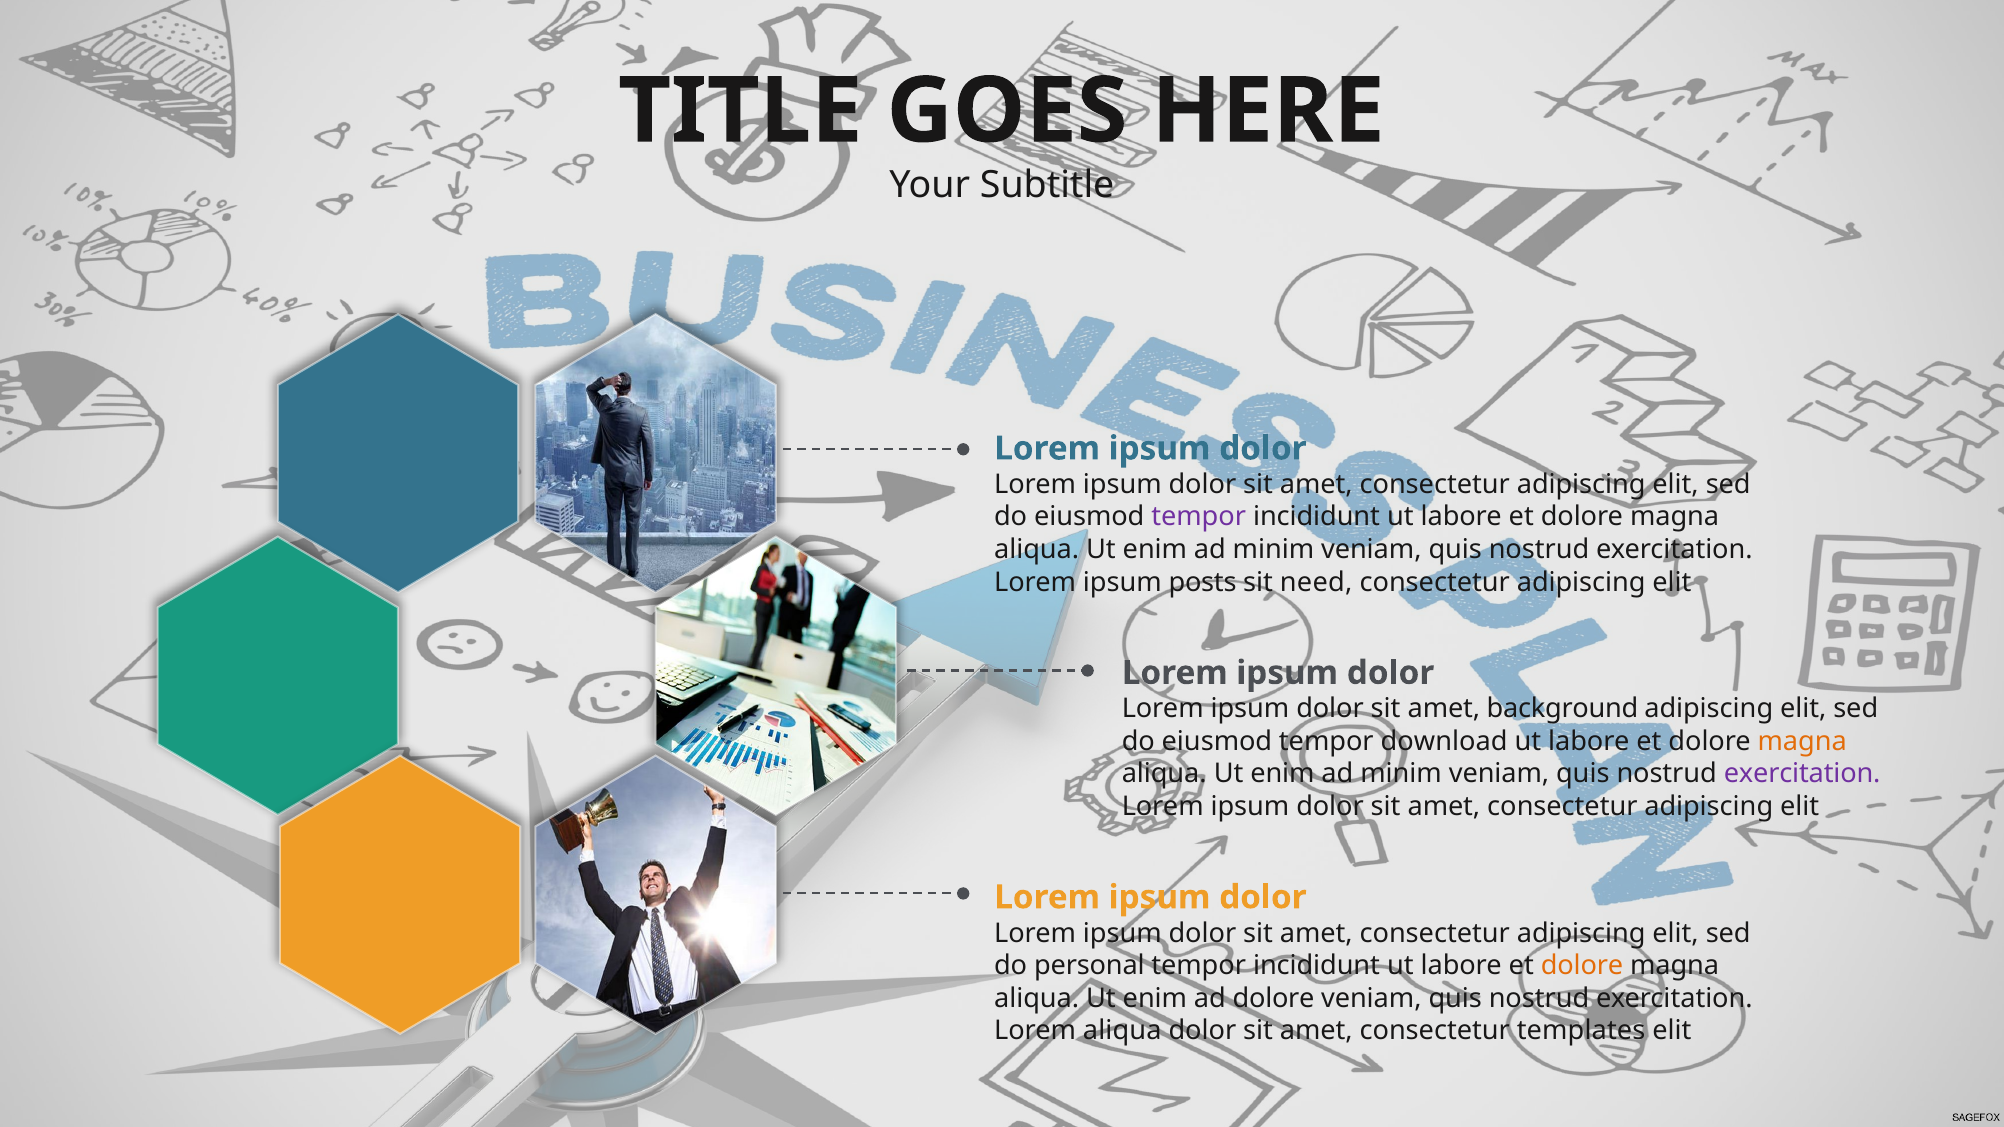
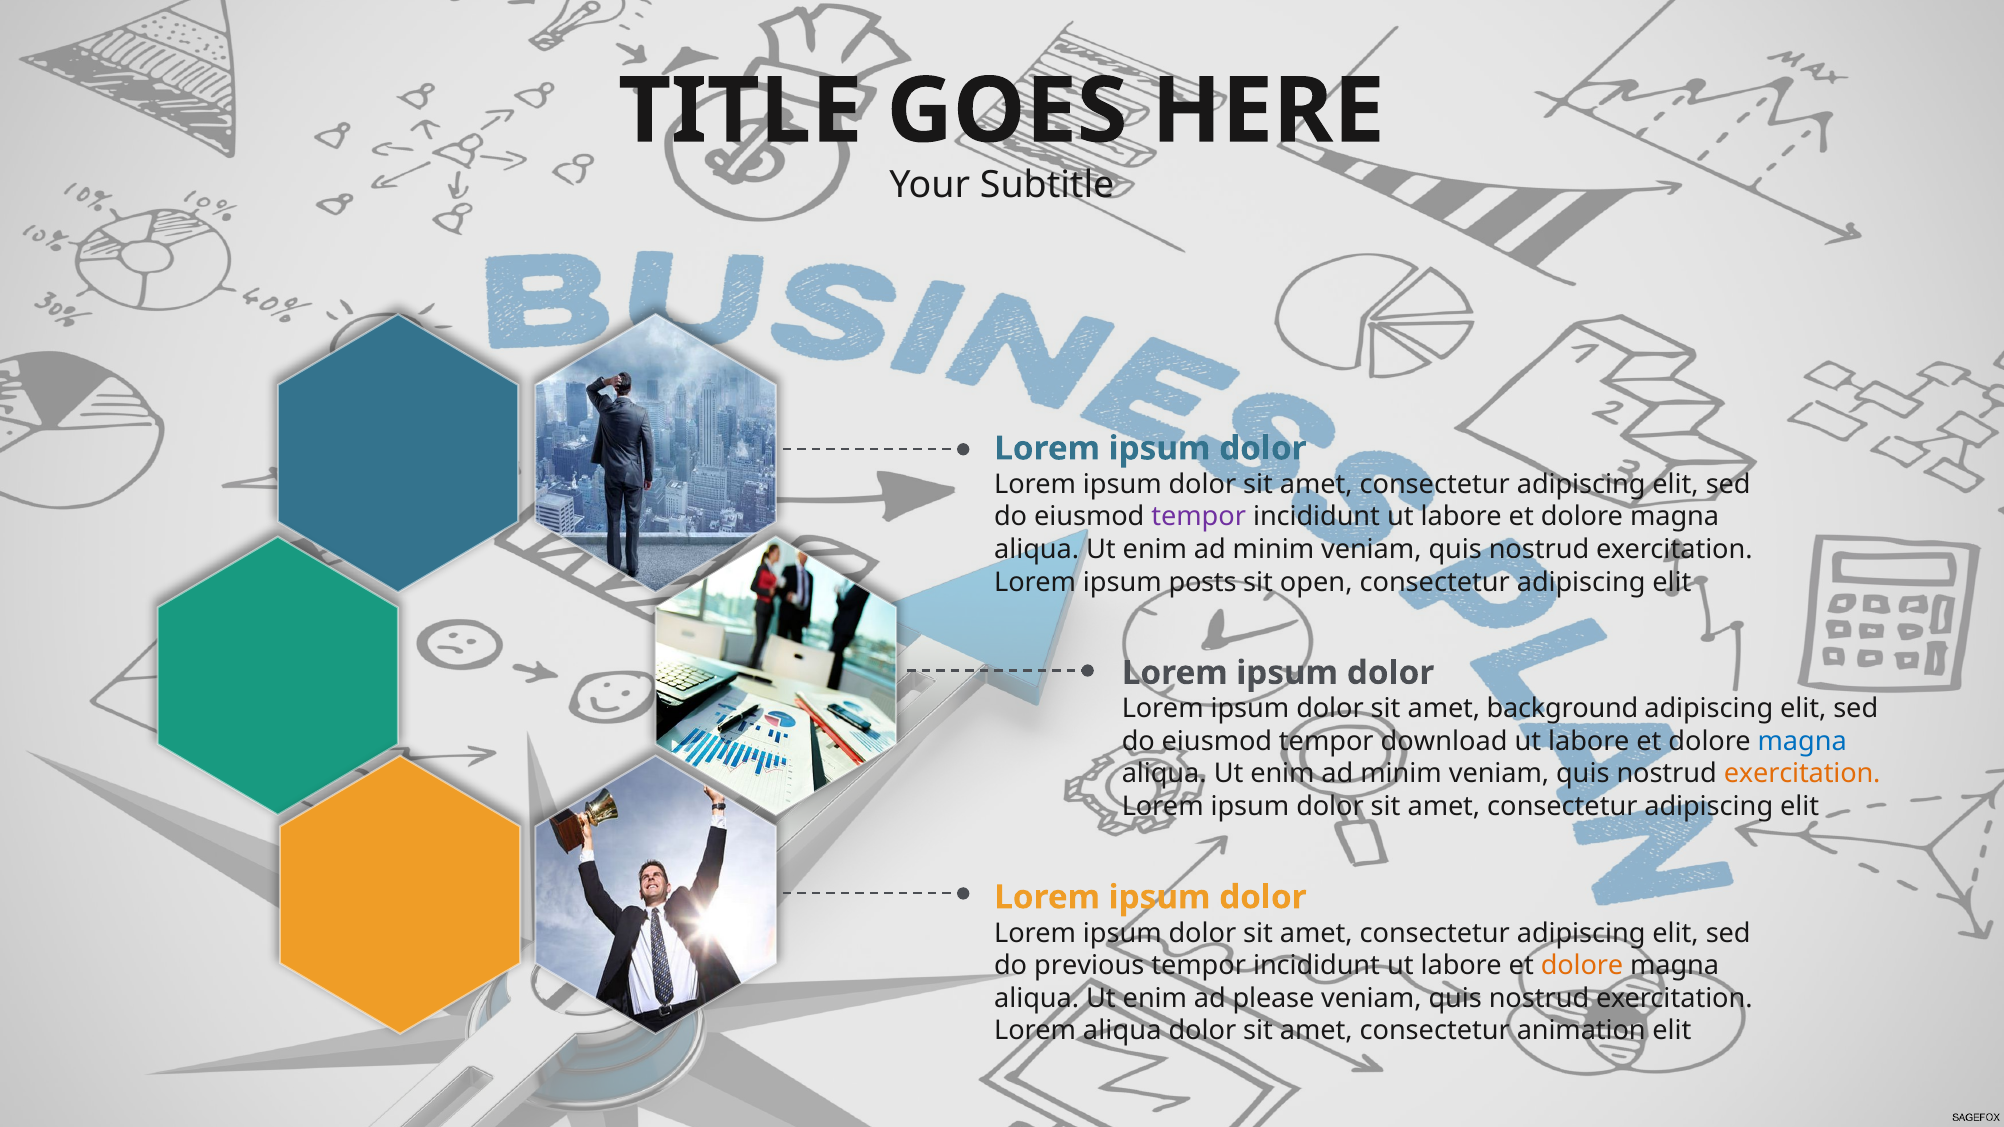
need: need -> open
magna at (1802, 742) colour: orange -> blue
exercitation at (1802, 774) colour: purple -> orange
personal: personal -> previous
ad dolore: dolore -> please
templates: templates -> animation
